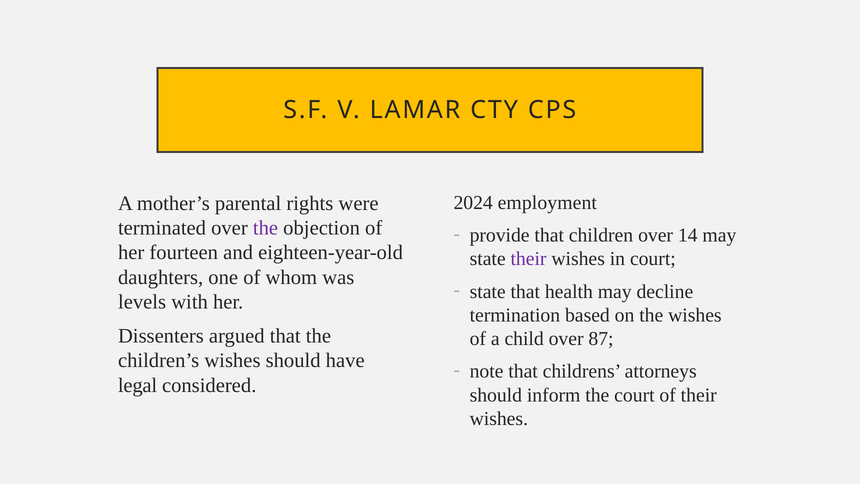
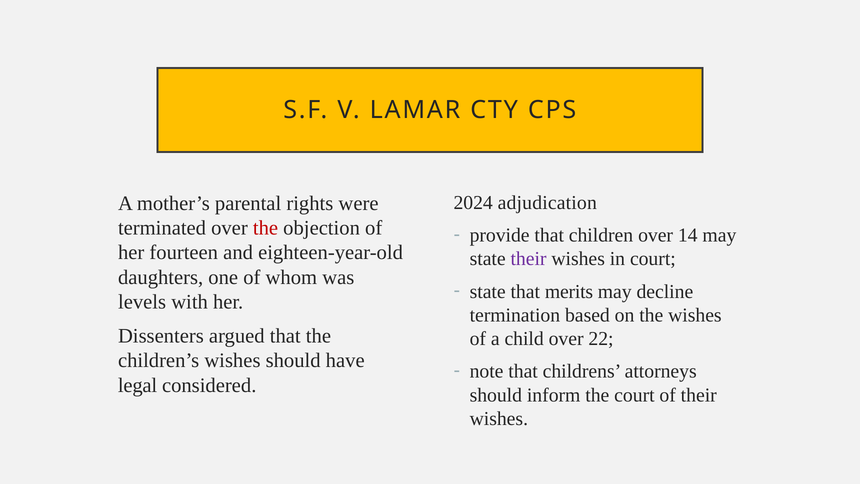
employment: employment -> adjudication
the at (266, 228) colour: purple -> red
health: health -> merits
87: 87 -> 22
